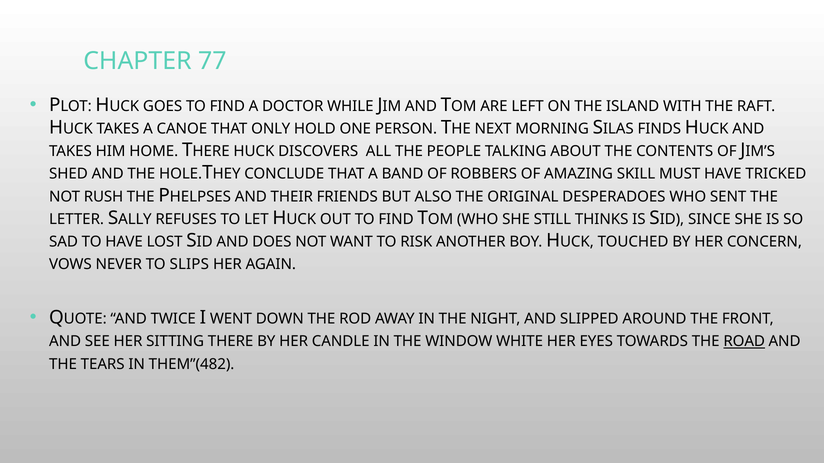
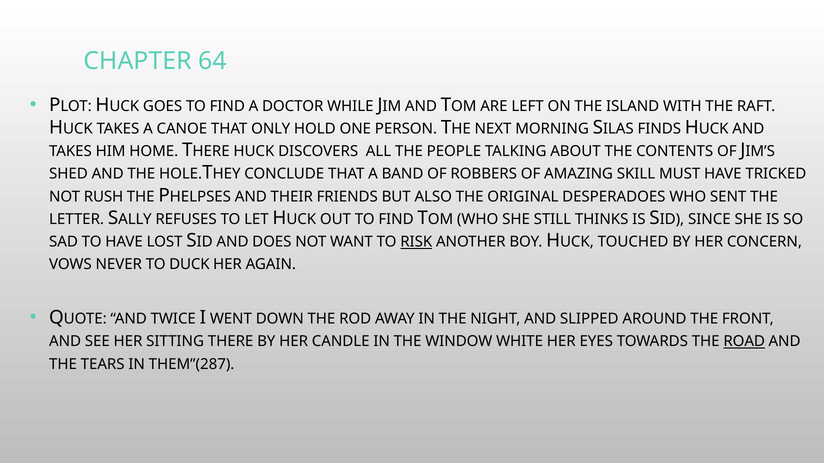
77: 77 -> 64
RISK underline: none -> present
SLIPS: SLIPS -> DUCK
THEM”(482: THEM”(482 -> THEM”(287
